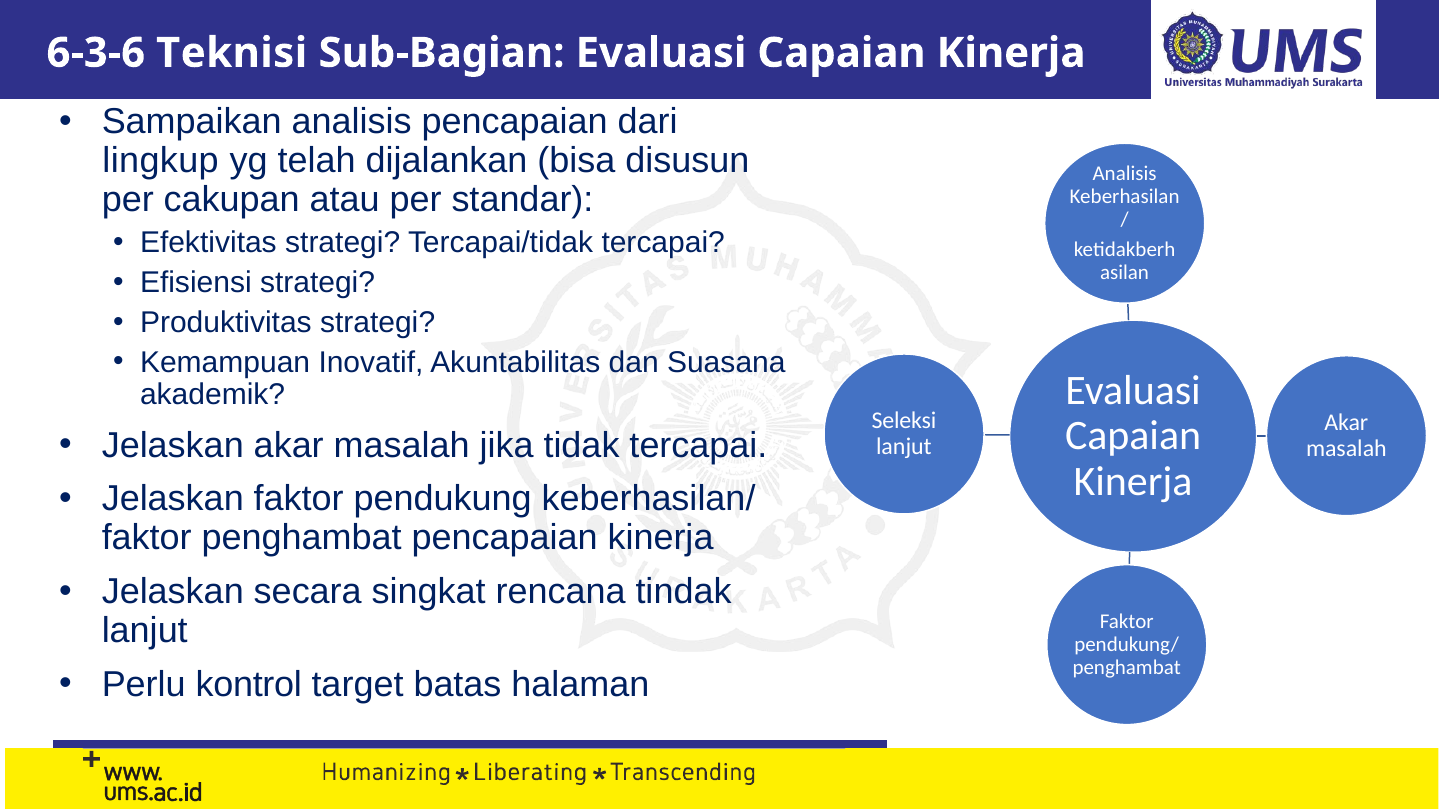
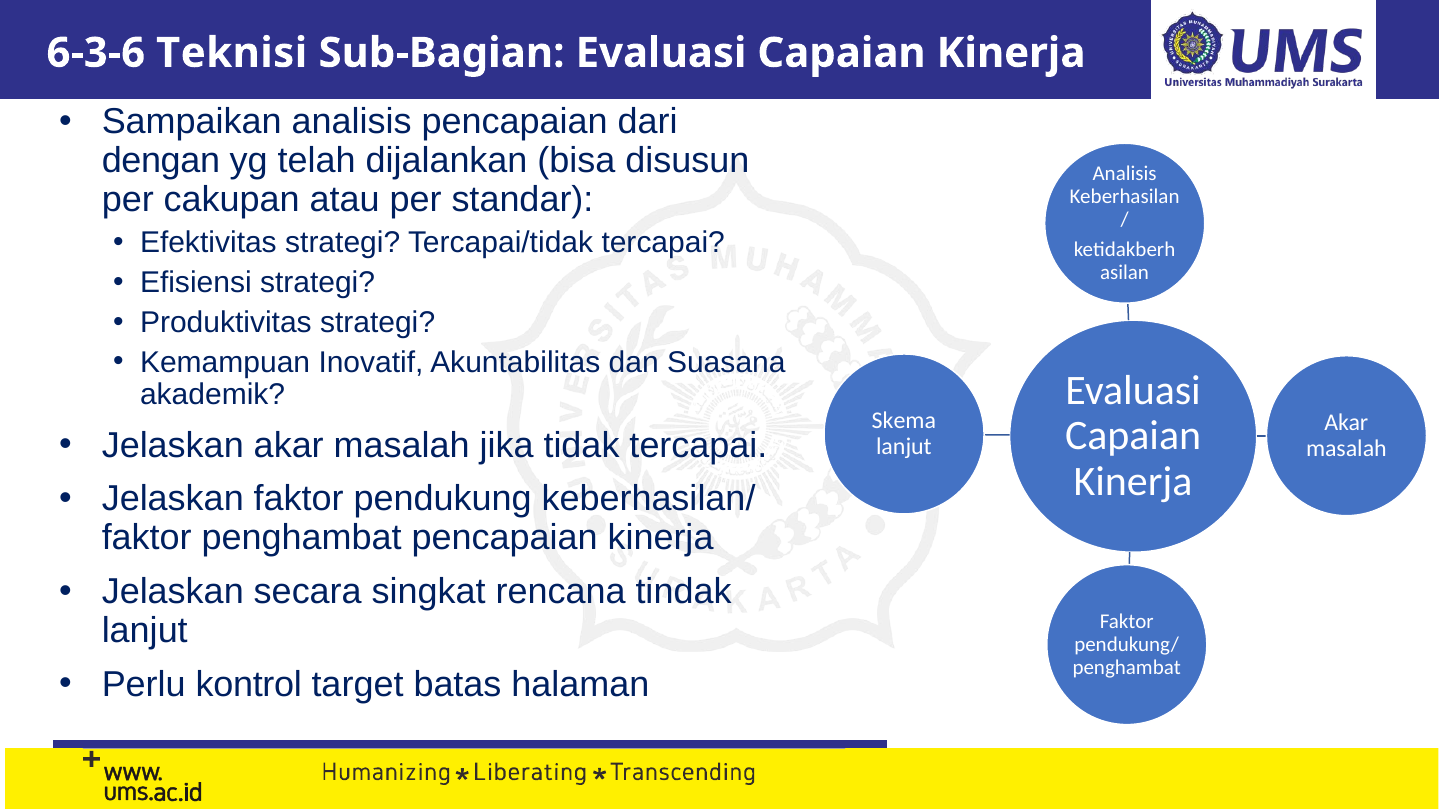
lingkup: lingkup -> dengan
Seleksi: Seleksi -> Skema
